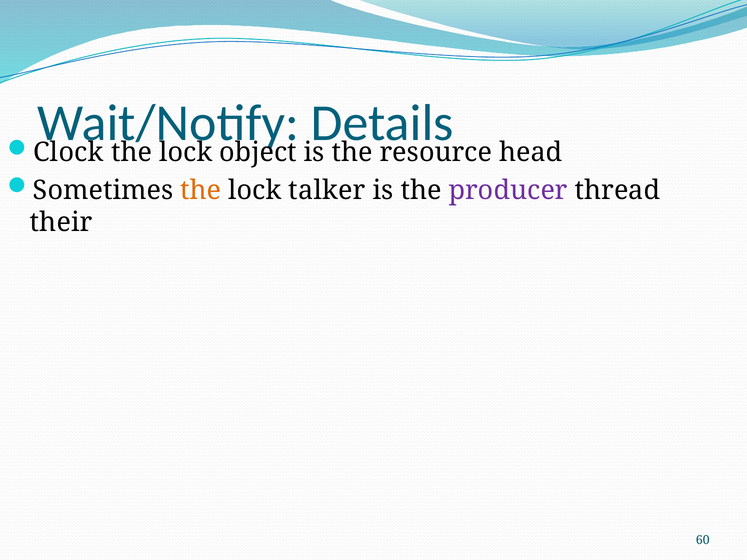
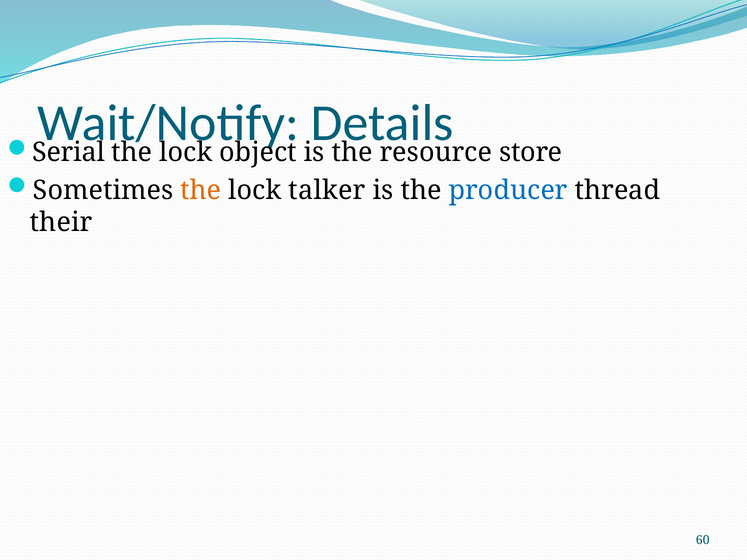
Clock: Clock -> Serial
head: head -> store
producer colour: purple -> blue
